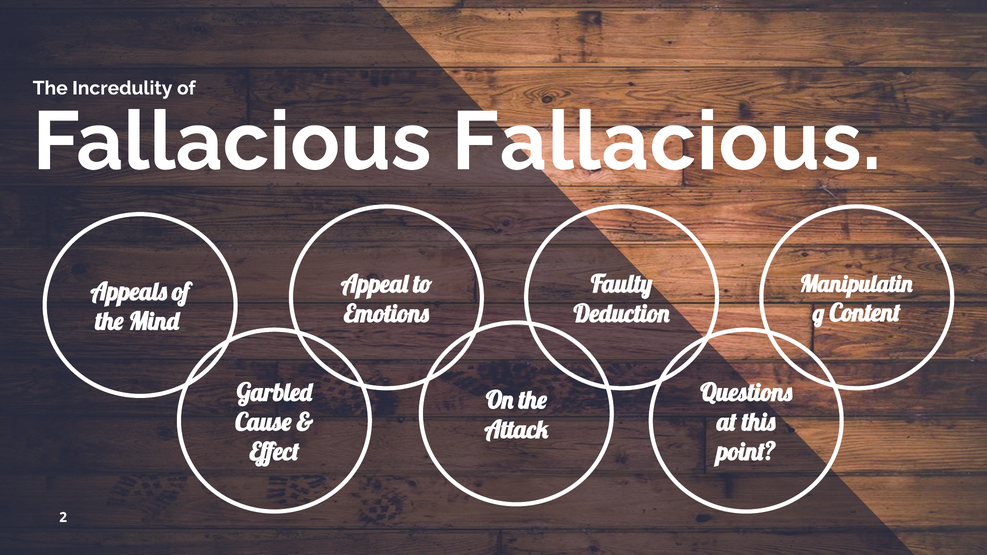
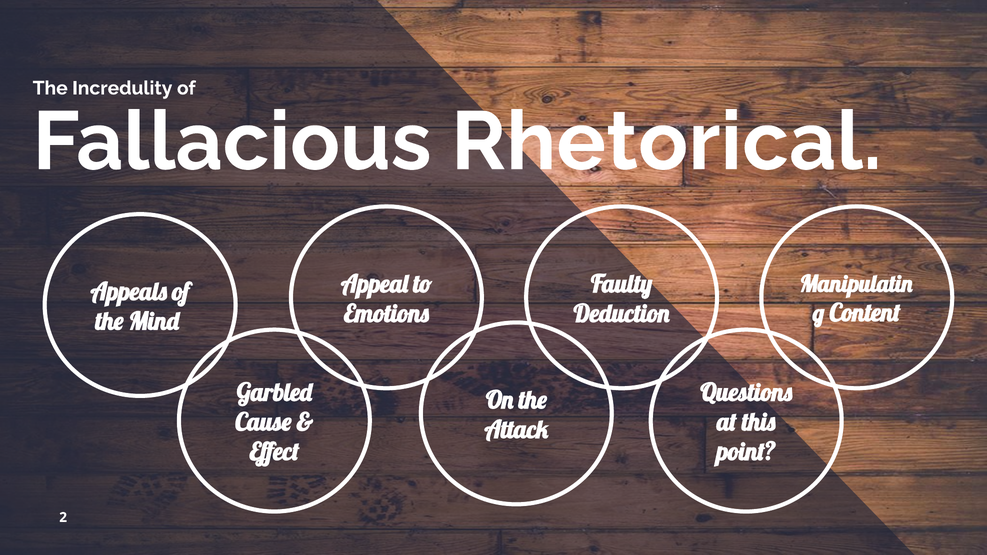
Fallacious Fallacious: Fallacious -> Rhetorical
